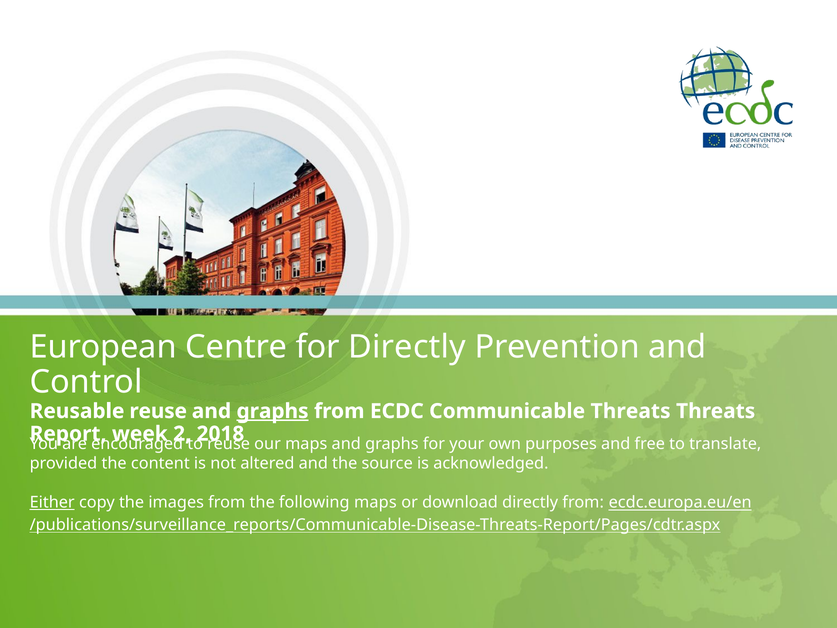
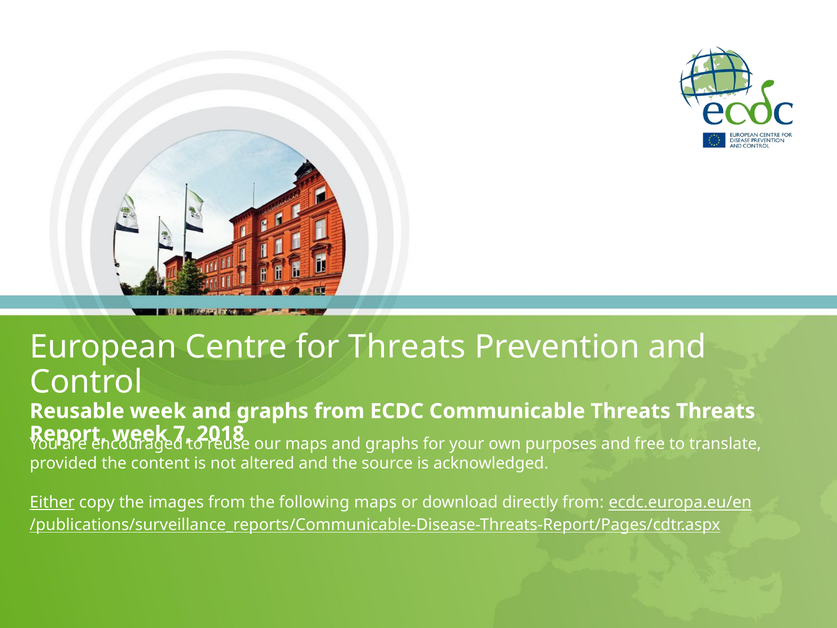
for Directly: Directly -> Threats
Reusable reuse: reuse -> week
graphs at (273, 411) underline: present -> none
2: 2 -> 7
